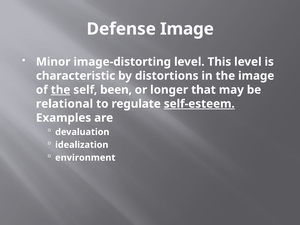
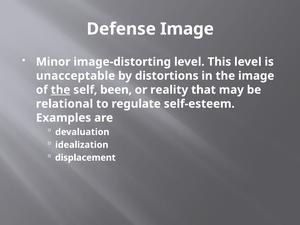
characteristic: characteristic -> unacceptable
longer: longer -> reality
self-esteem underline: present -> none
environment: environment -> displacement
